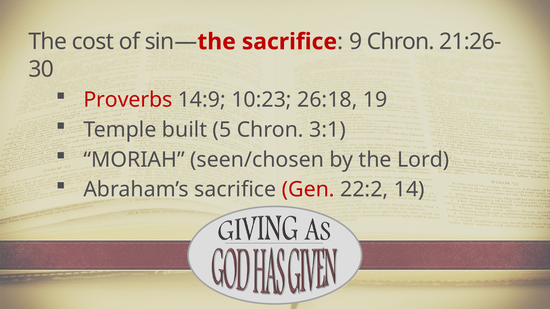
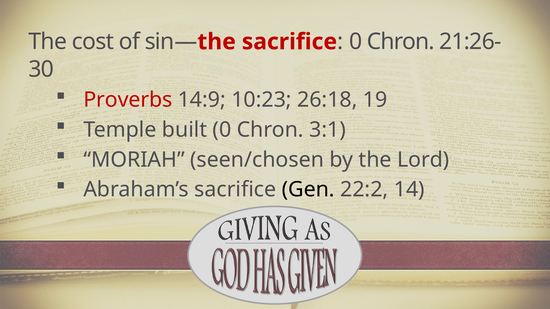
9 at (356, 42): 9 -> 0
built 5: 5 -> 0
Gen colour: red -> black
